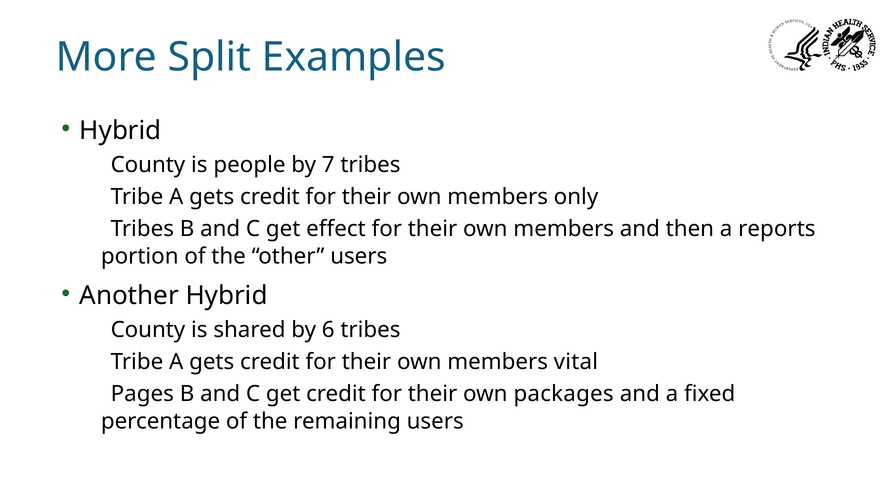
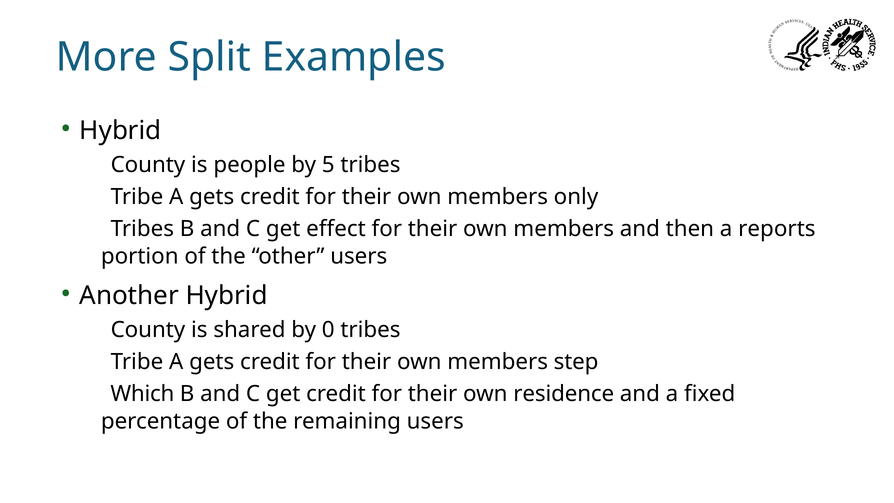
7: 7 -> 5
6: 6 -> 0
vital: vital -> step
Pages: Pages -> Which
packages: packages -> residence
